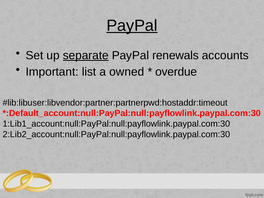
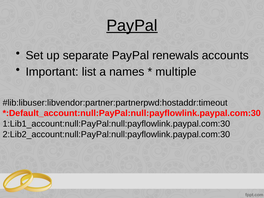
separate underline: present -> none
owned: owned -> names
overdue: overdue -> multiple
